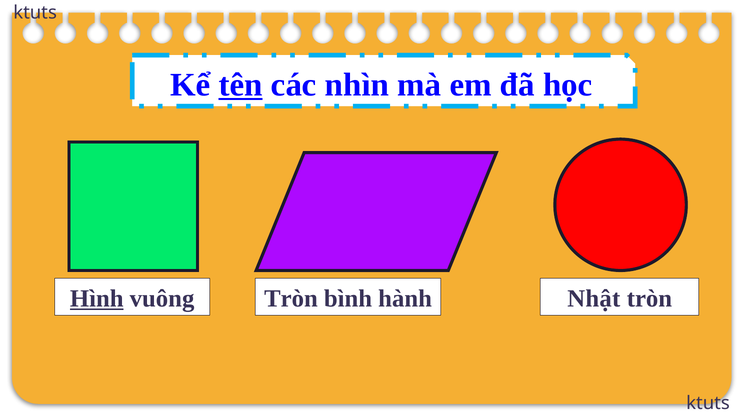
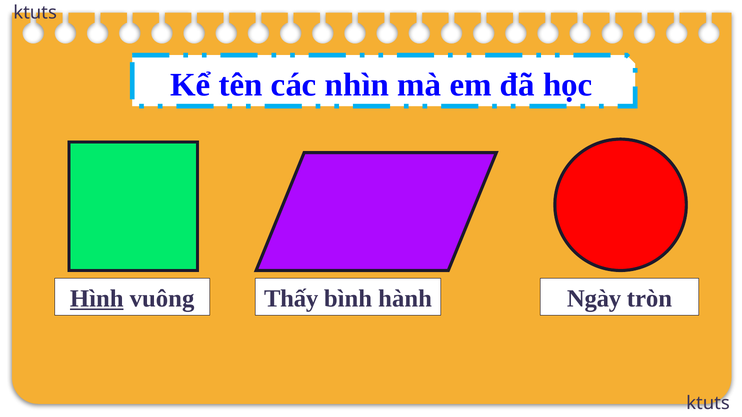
tên underline: present -> none
vuông Tròn: Tròn -> Thấy
Nhật: Nhật -> Ngày
